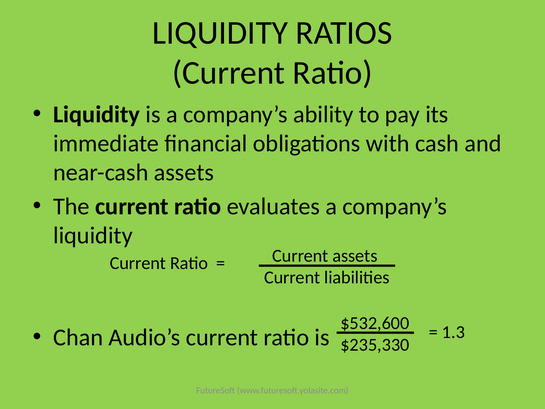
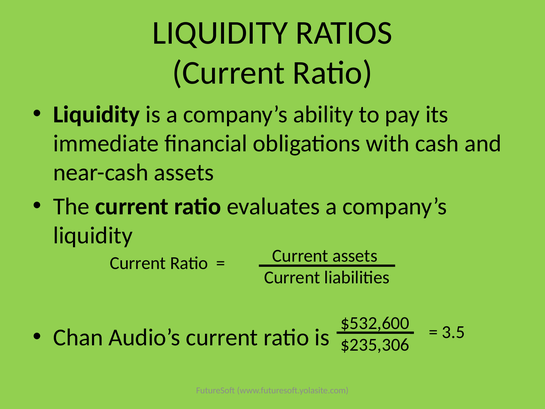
1.3: 1.3 -> 3.5
$235,330: $235,330 -> $235,306
